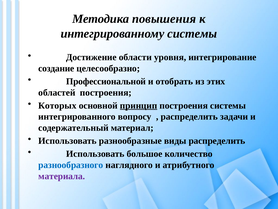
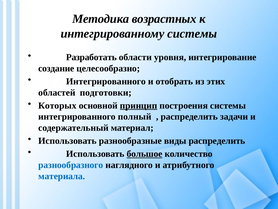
повышения: повышения -> возрастных
Достижение: Достижение -> Разработать
Профессиональной at (106, 81): Профессиональной -> Интегрированного
областей построения: построения -> подготовки
вопросу: вопросу -> полный
большое underline: none -> present
материала colour: purple -> blue
